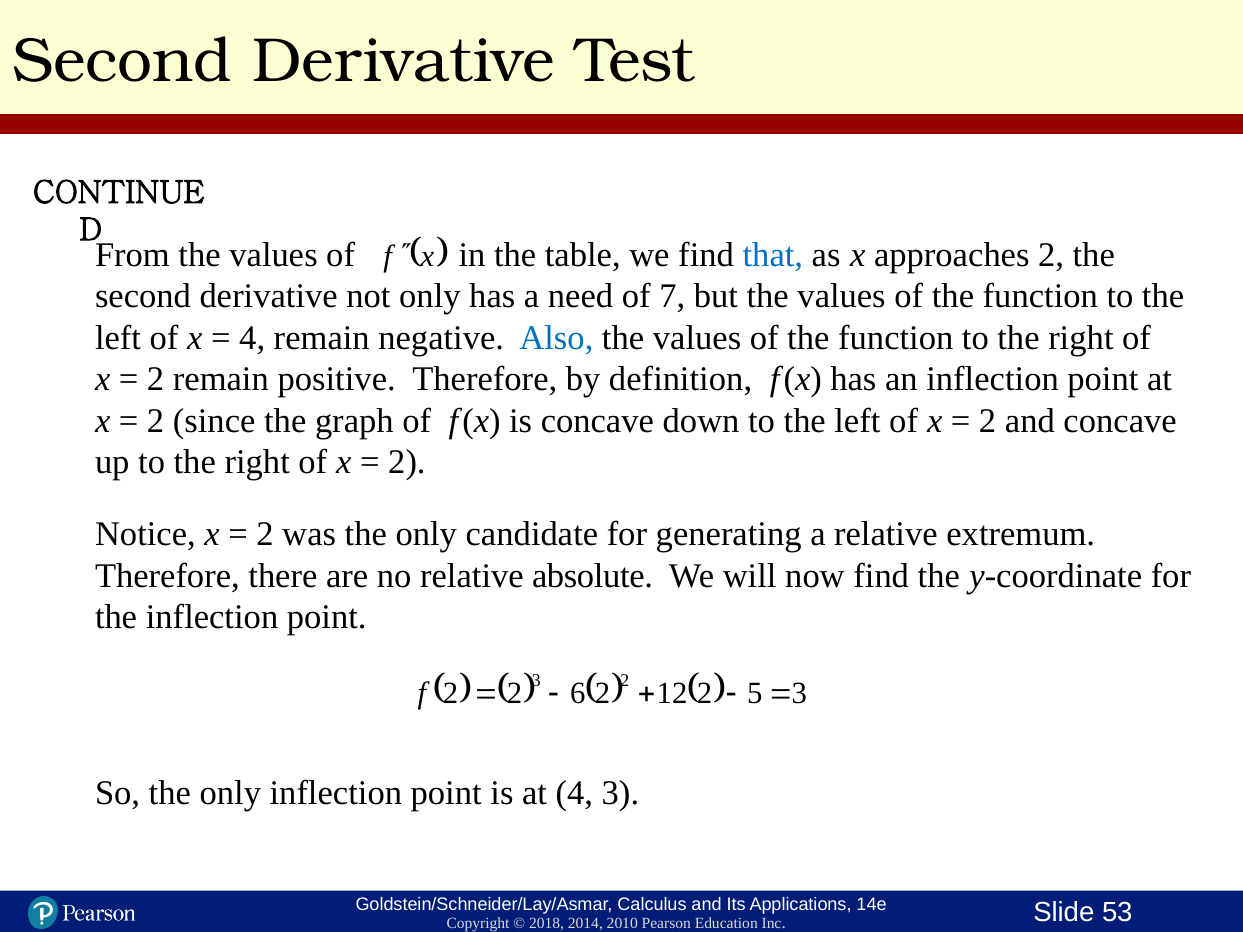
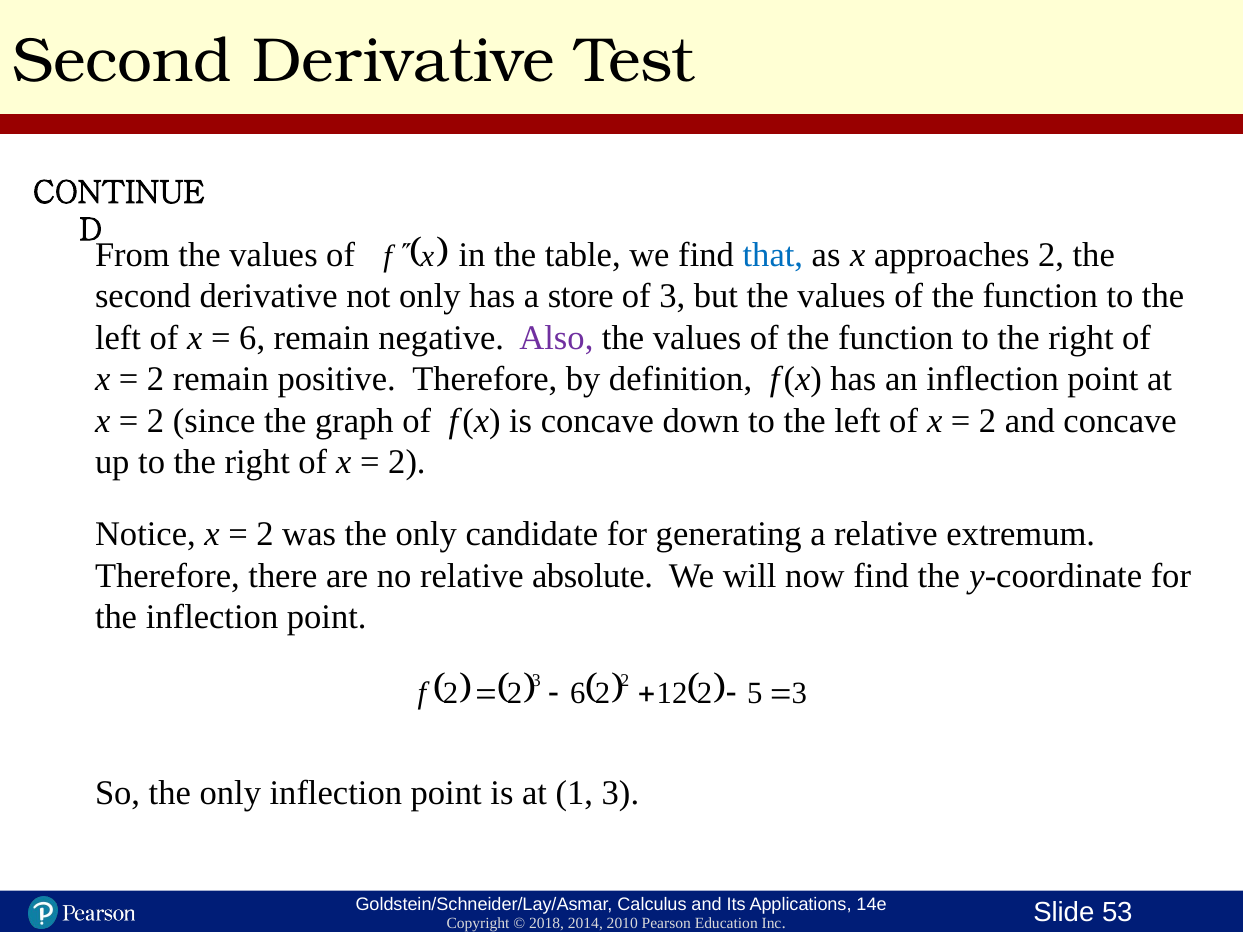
need: need -> store
of 7: 7 -> 3
4 at (252, 338): 4 -> 6
Also colour: blue -> purple
at 4: 4 -> 1
